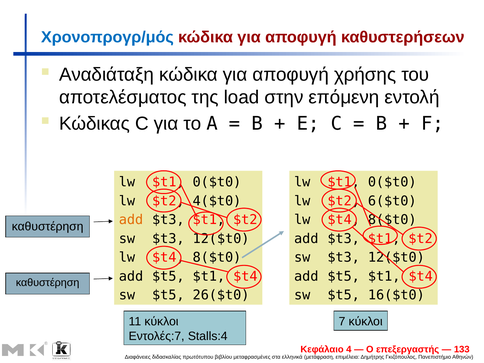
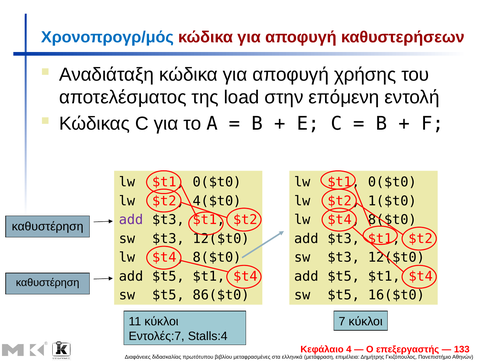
6($t0: 6($t0 -> 1($t0
add at (131, 220) colour: orange -> purple
26($t0: 26($t0 -> 86($t0
